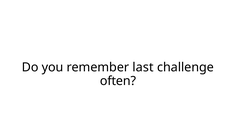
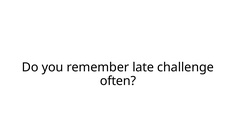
last: last -> late
